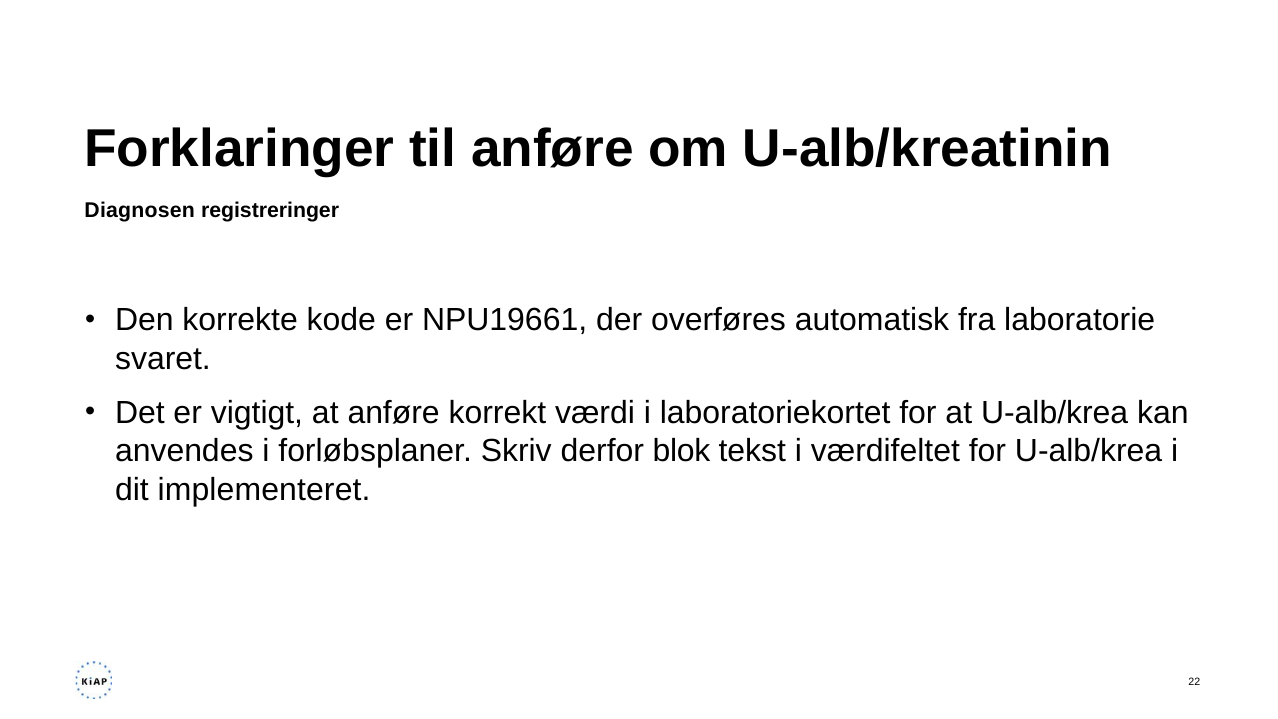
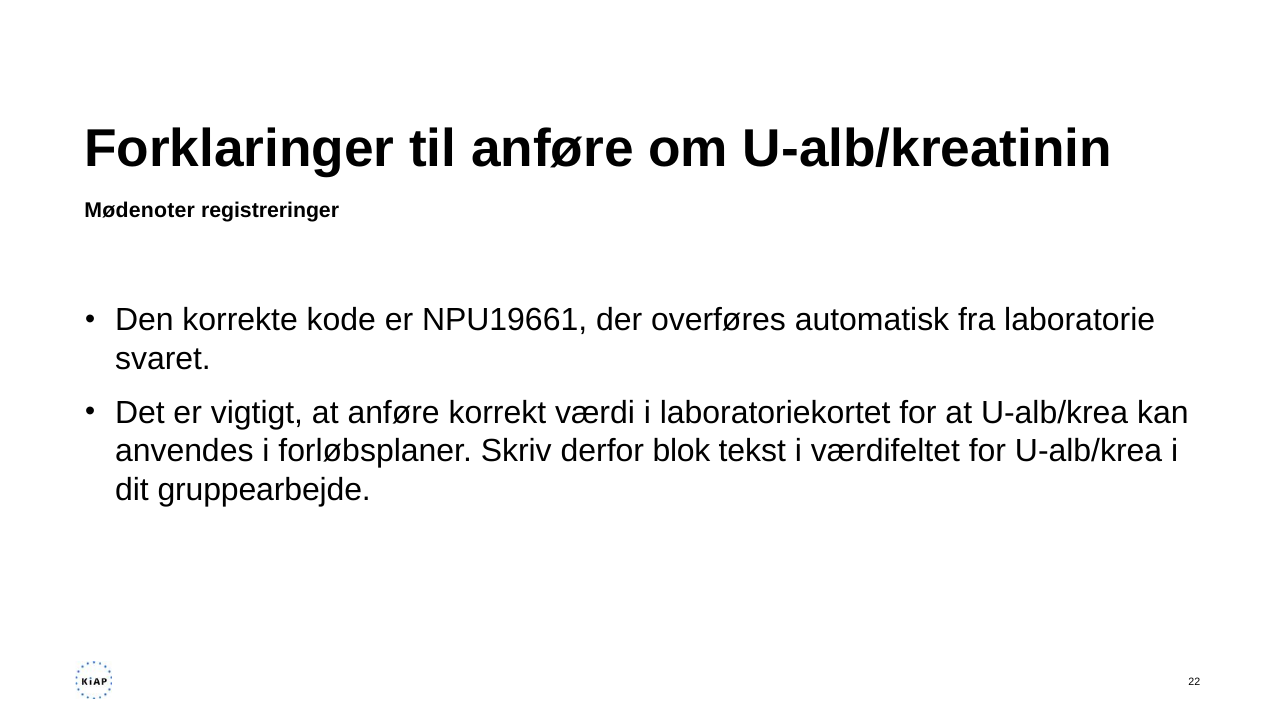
Diagnosen: Diagnosen -> Mødenoter
implementeret: implementeret -> gruppearbejde
